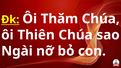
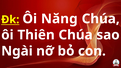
Thăm: Thăm -> Năng
